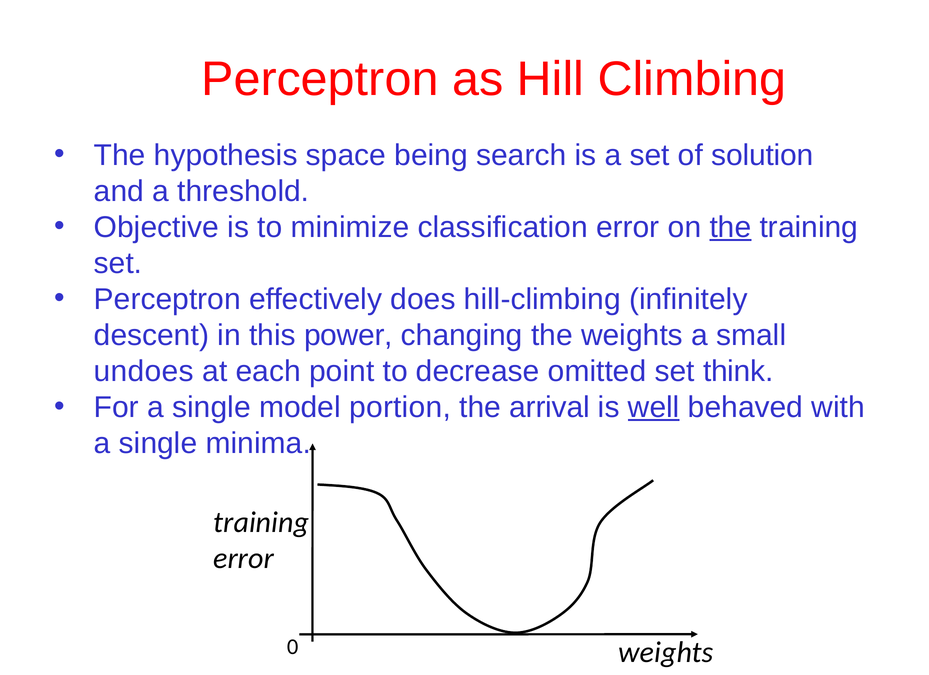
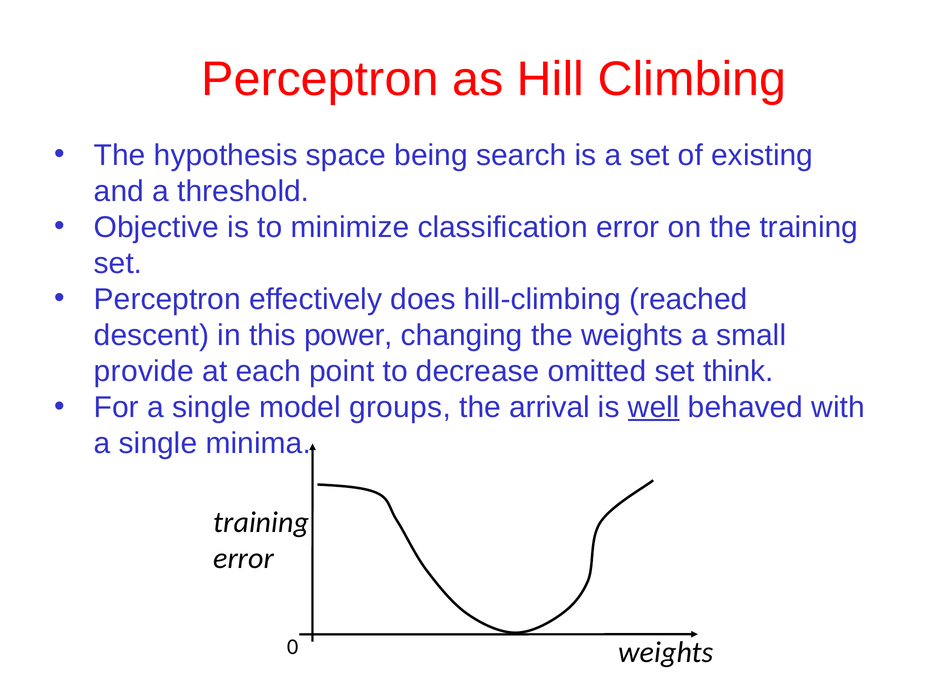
solution: solution -> existing
the at (730, 227) underline: present -> none
infinitely: infinitely -> reached
undoes: undoes -> provide
portion: portion -> groups
